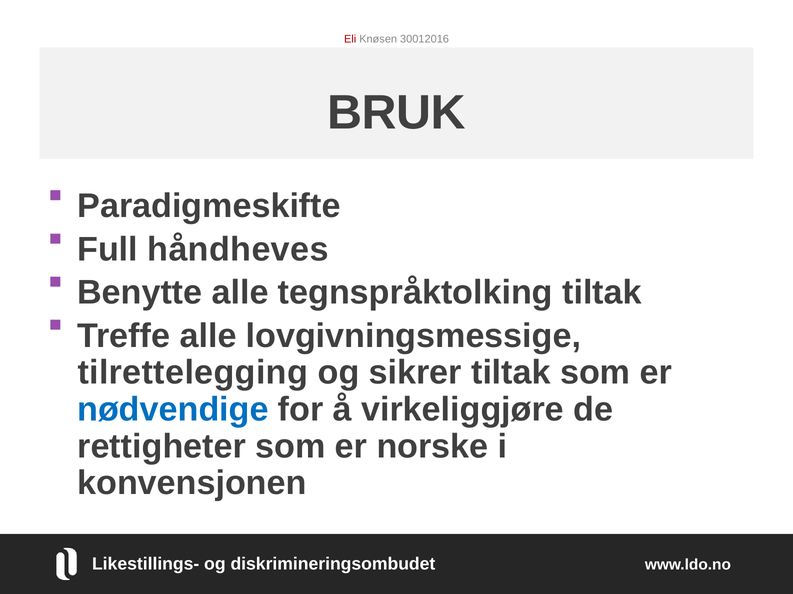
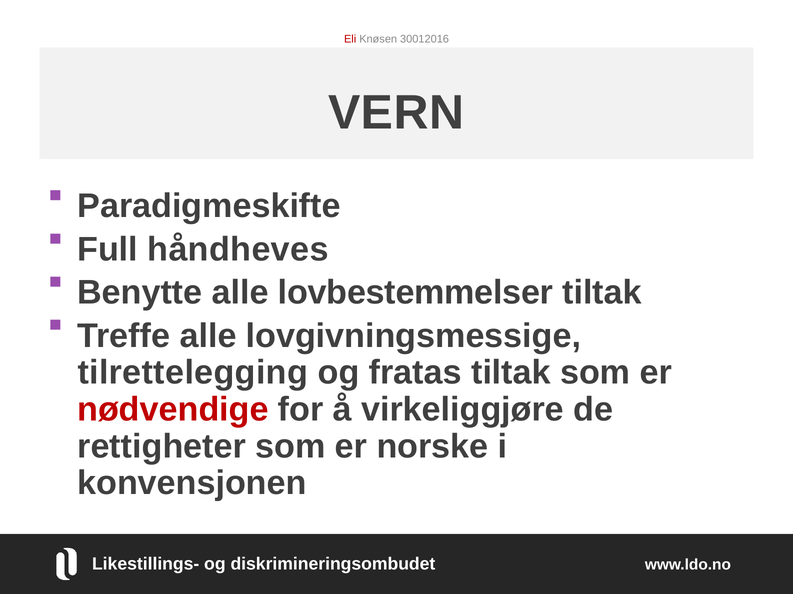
BRUK: BRUK -> VERN
tegnspråktolking: tegnspråktolking -> lovbestemmelser
sikrer: sikrer -> fratas
nødvendige colour: blue -> red
